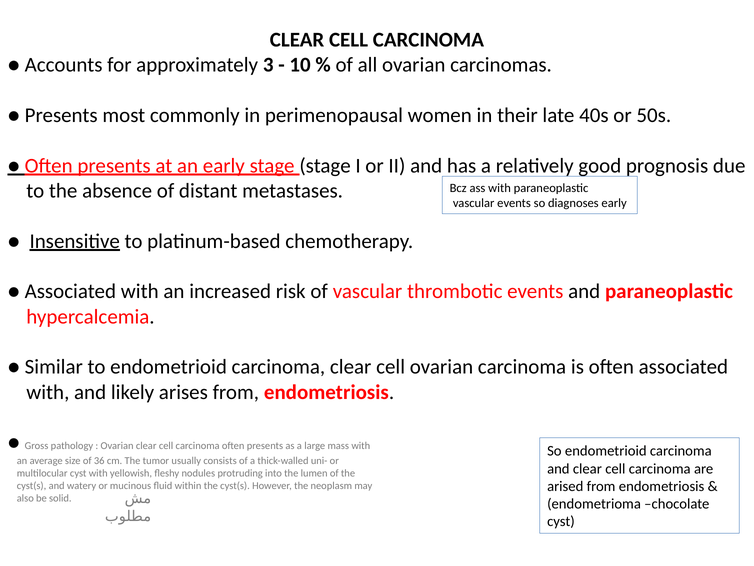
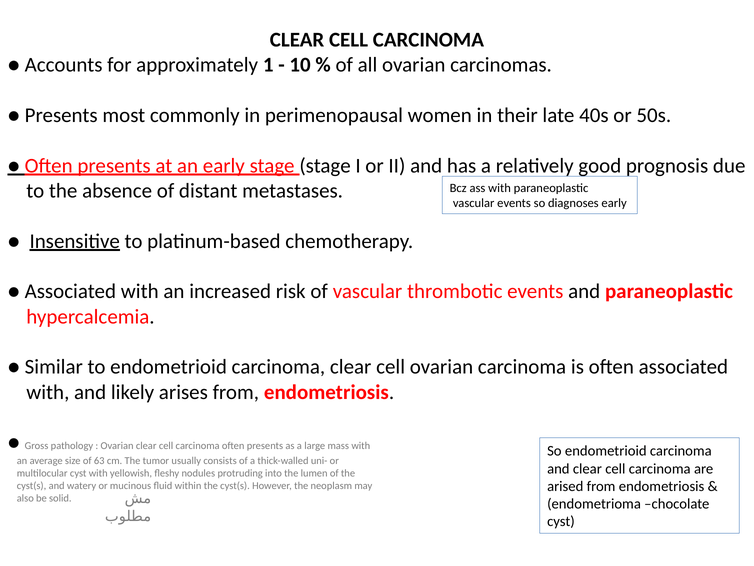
3: 3 -> 1
36: 36 -> 63
